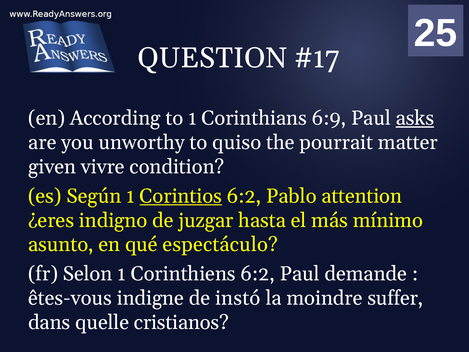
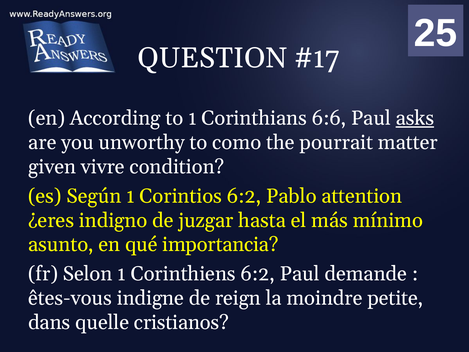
6:9: 6:9 -> 6:6
quiso: quiso -> como
Corintios underline: present -> none
espectáculo: espectáculo -> importancia
instó: instó -> reign
suffer: suffer -> petite
